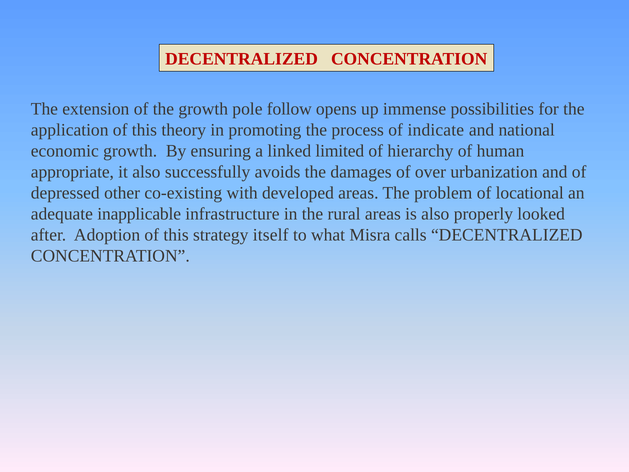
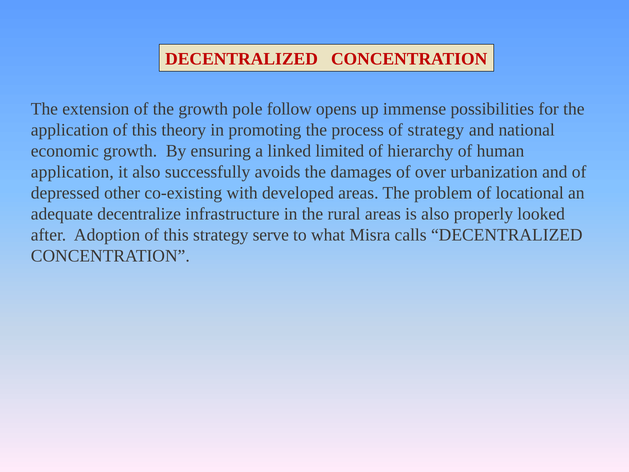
of indicate: indicate -> strategy
appropriate at (72, 172): appropriate -> application
inapplicable: inapplicable -> decentralize
itself: itself -> serve
